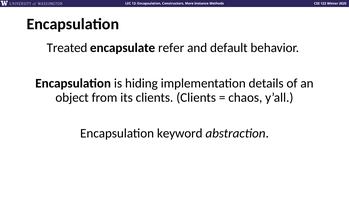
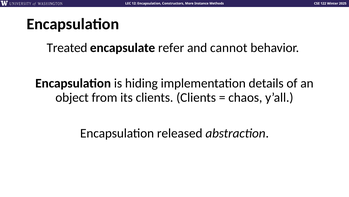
default: default -> cannot
keyword: keyword -> released
